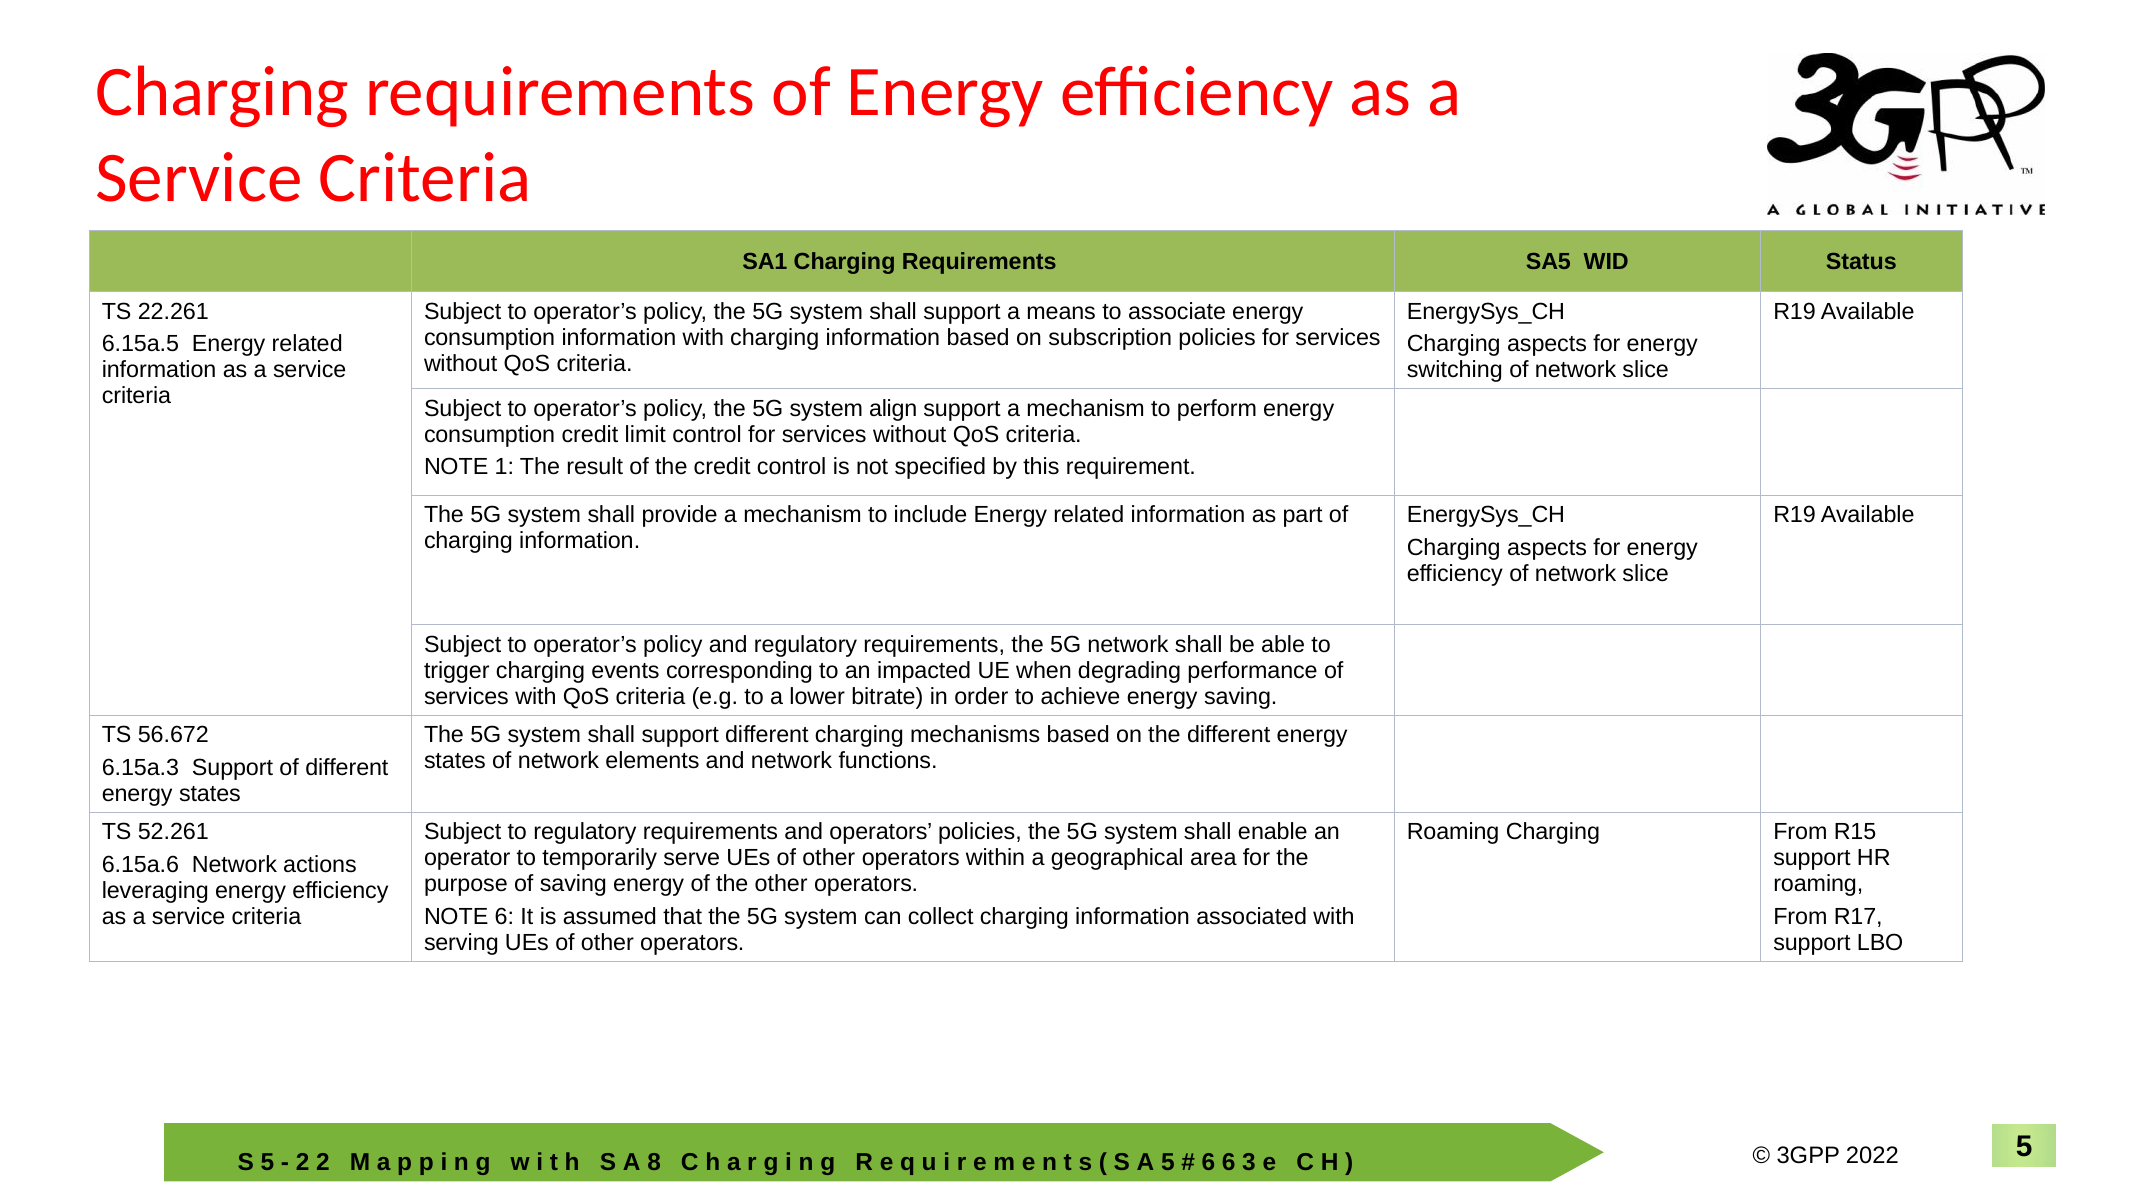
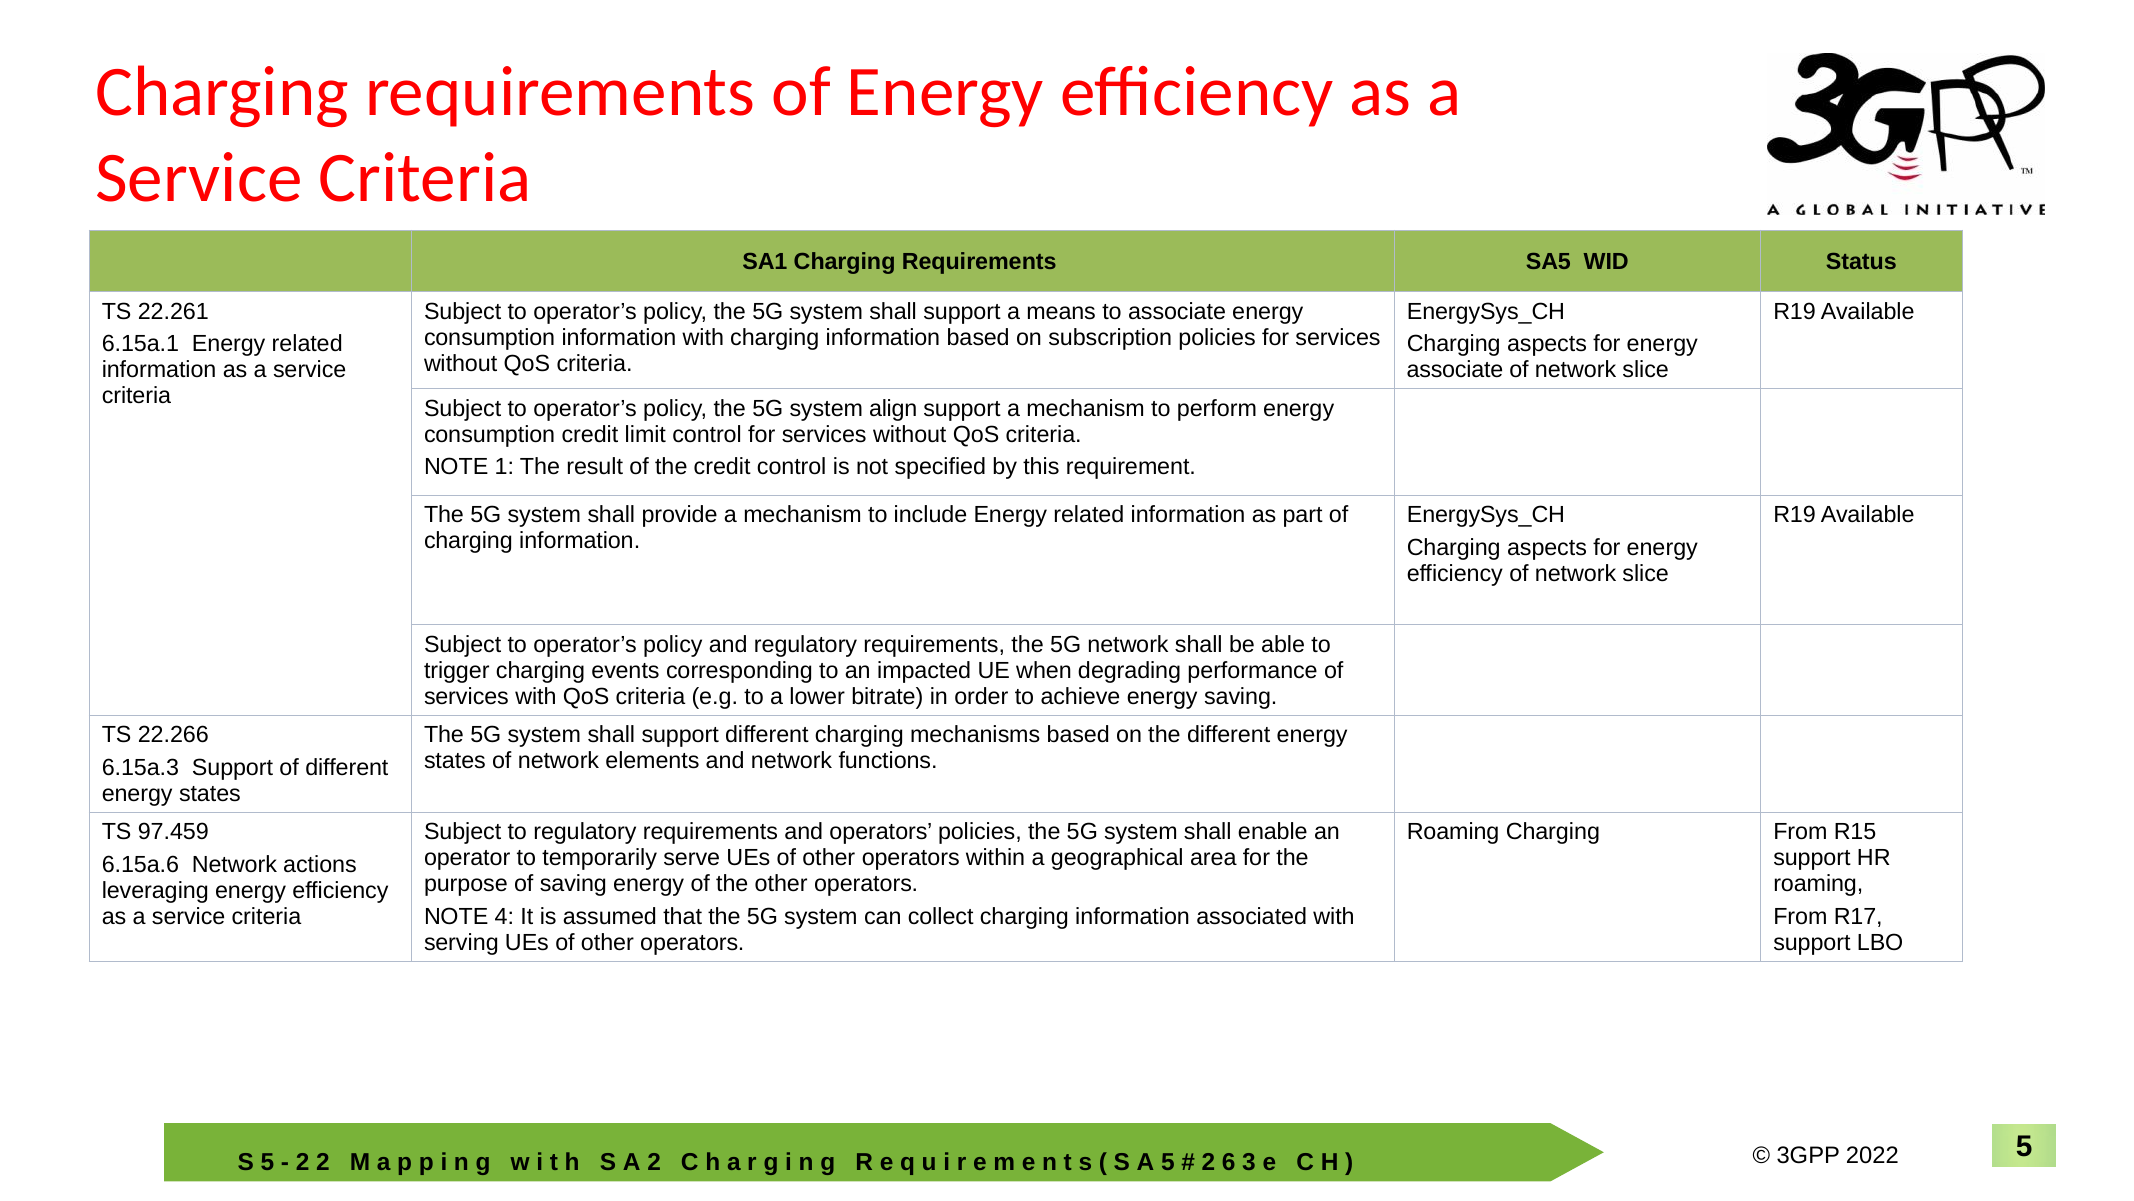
6.15a.5: 6.15a.5 -> 6.15a.1
switching at (1455, 370): switching -> associate
56.672: 56.672 -> 22.266
52.261: 52.261 -> 97.459
NOTE 6: 6 -> 4
A 8: 8 -> 2
6 at (1209, 1162): 6 -> 2
